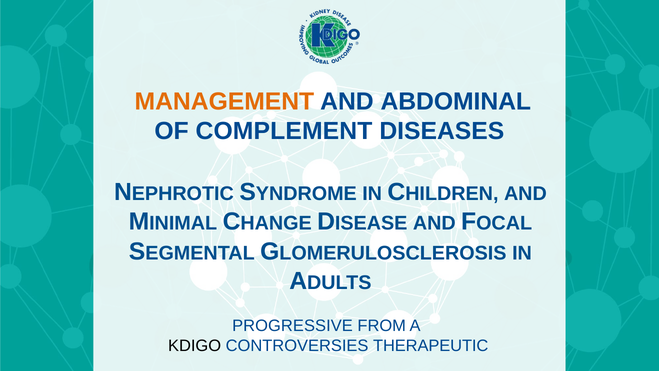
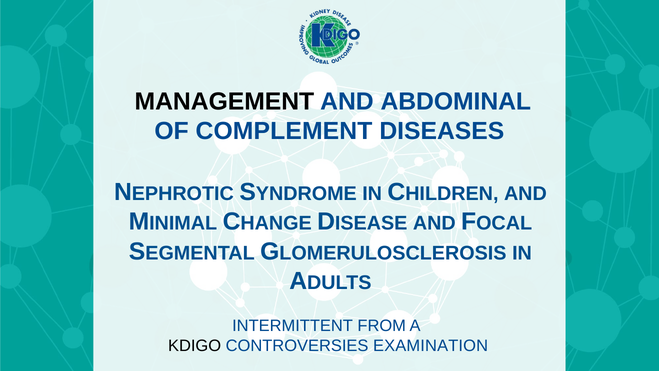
MANAGEMENT colour: orange -> black
PROGRESSIVE: PROGRESSIVE -> INTERMITTENT
THERAPEUTIC: THERAPEUTIC -> EXAMINATION
